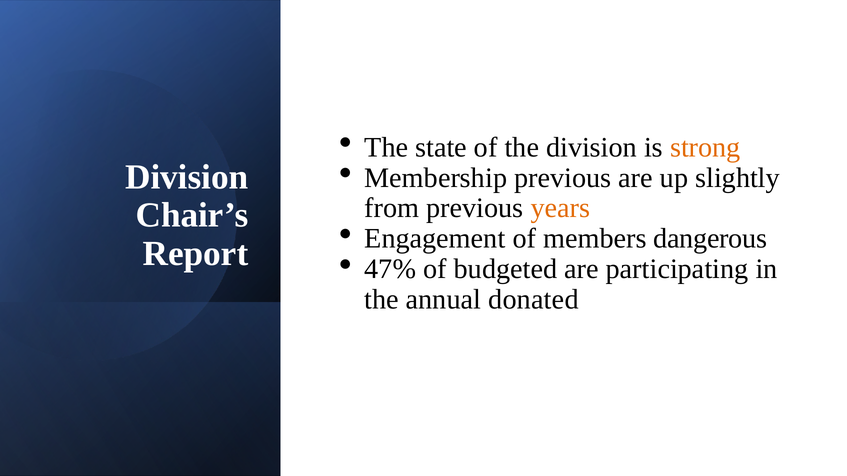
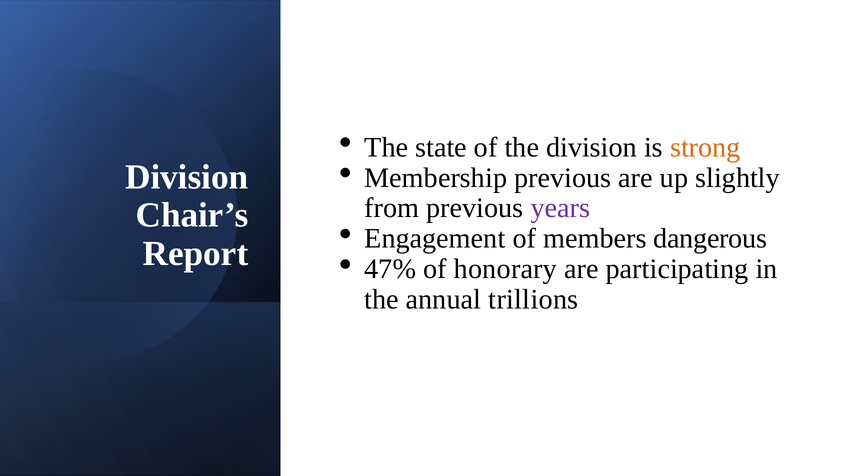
years colour: orange -> purple
budgeted: budgeted -> honorary
donated: donated -> trillions
